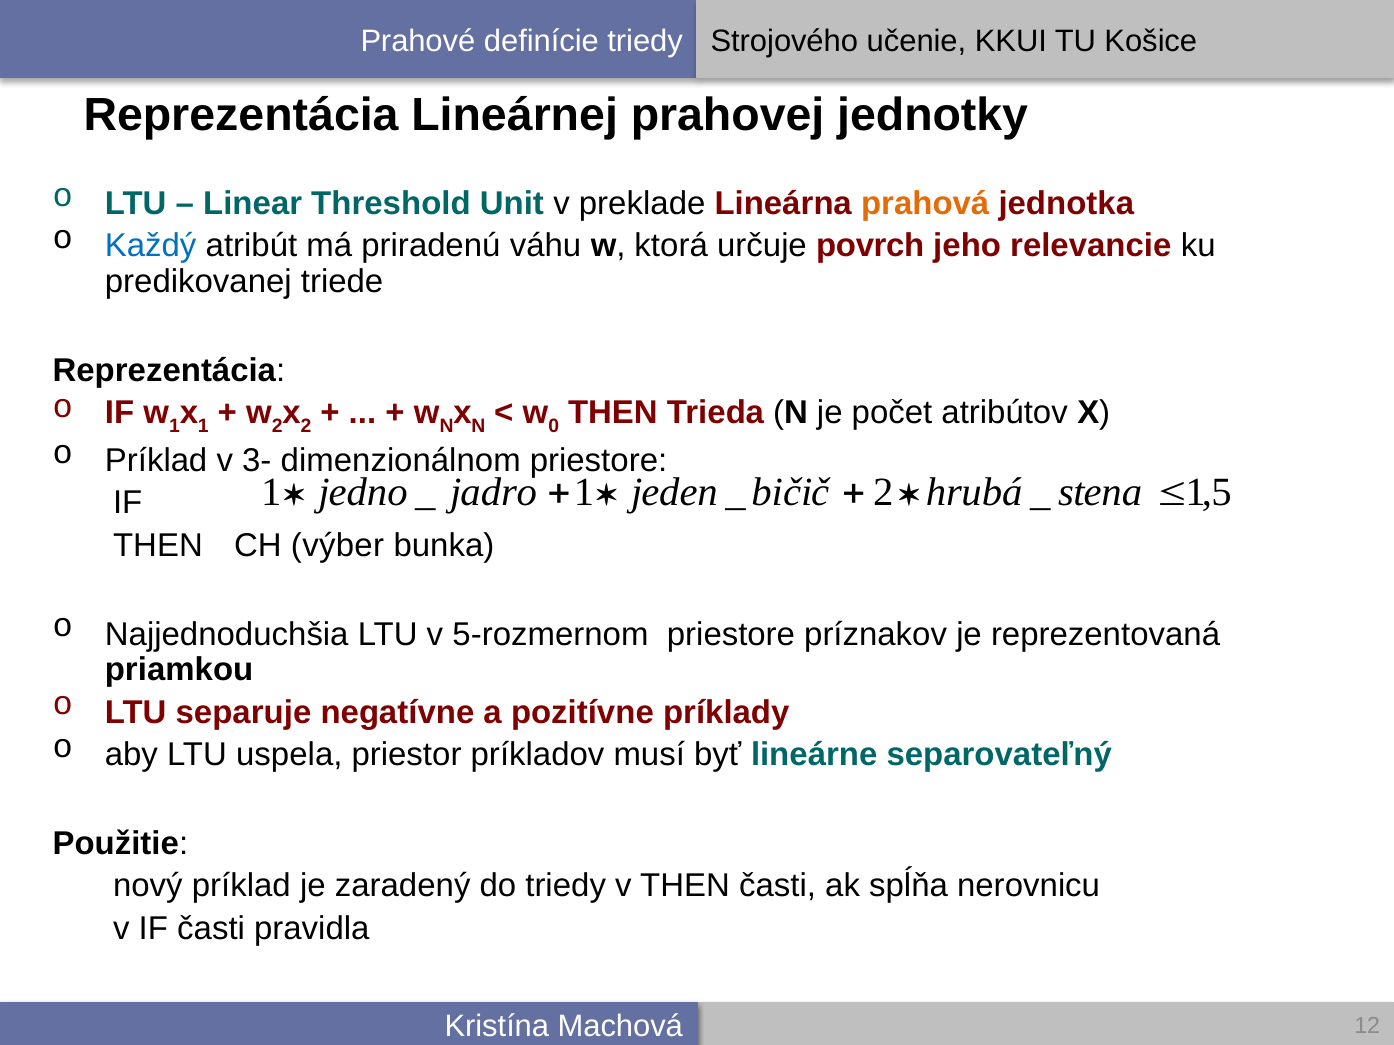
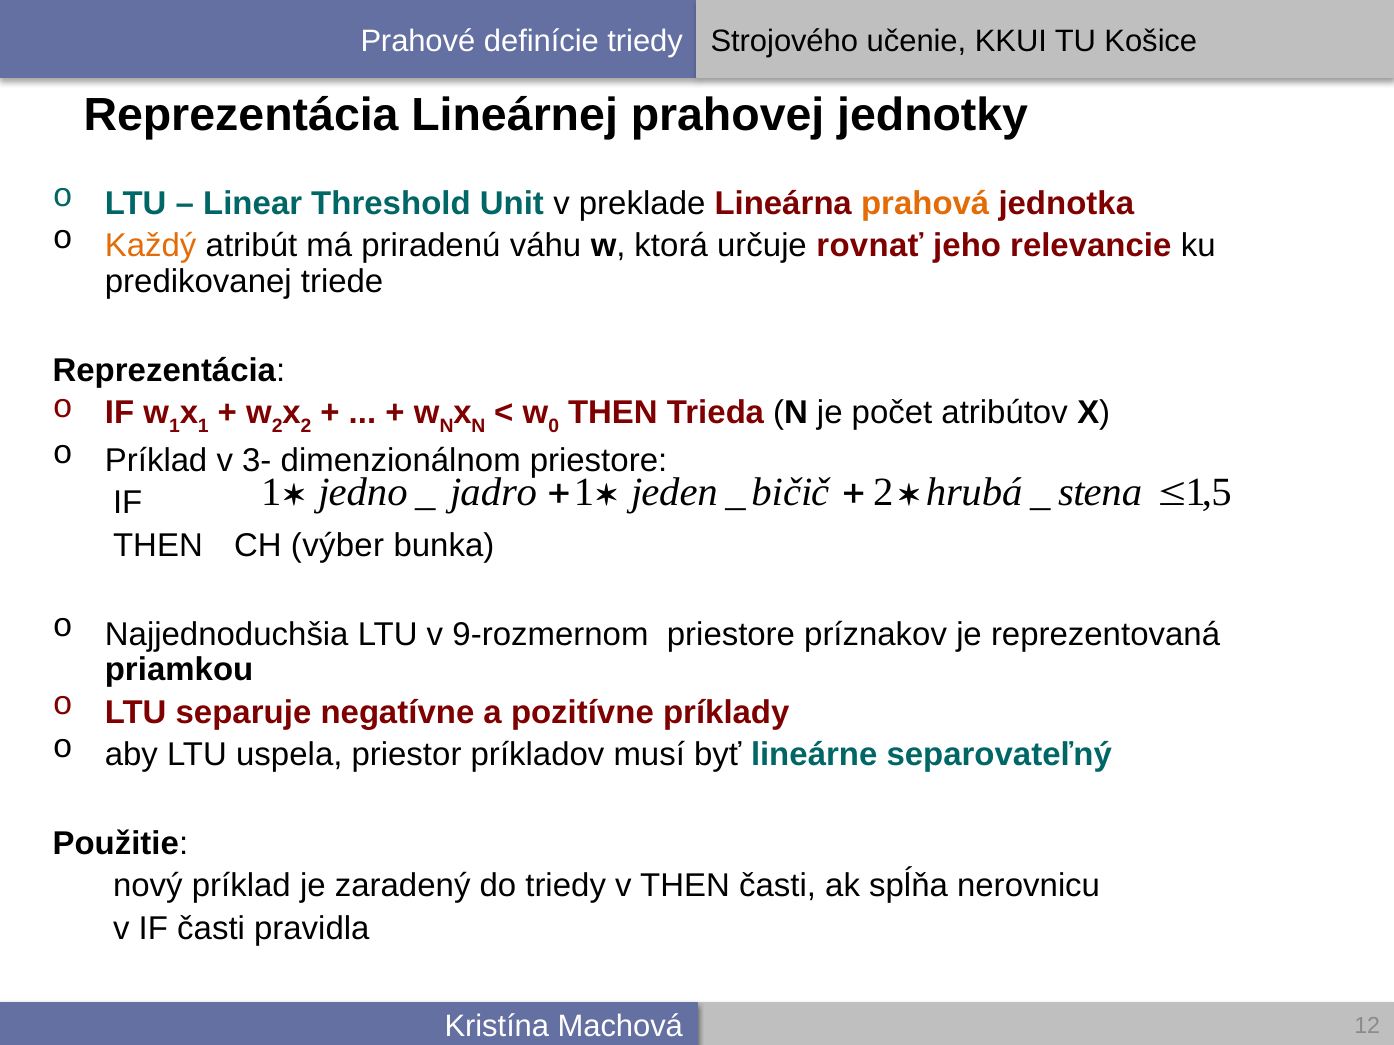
Každý colour: blue -> orange
povrch: povrch -> rovnať
5-rozmernom: 5-rozmernom -> 9-rozmernom
